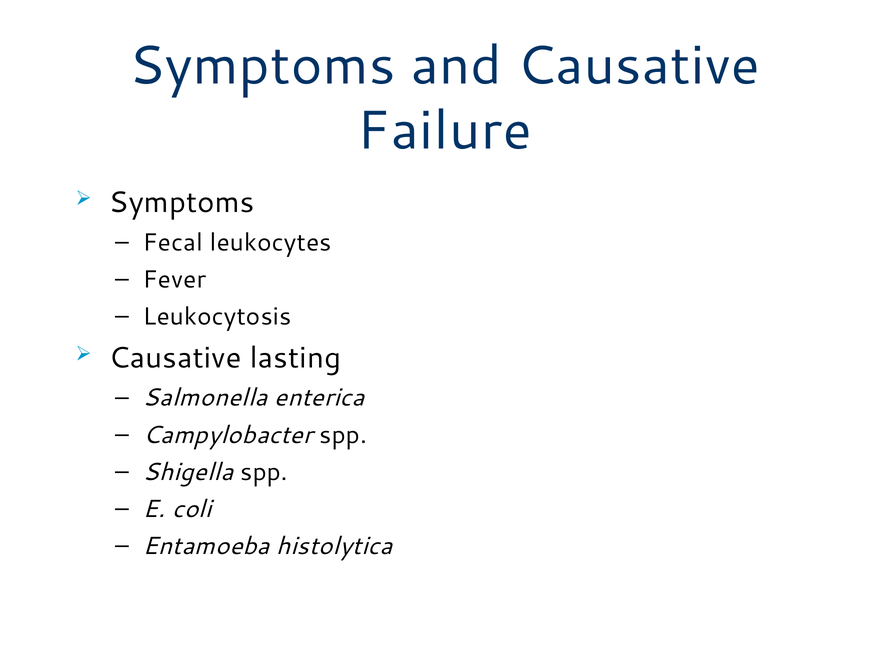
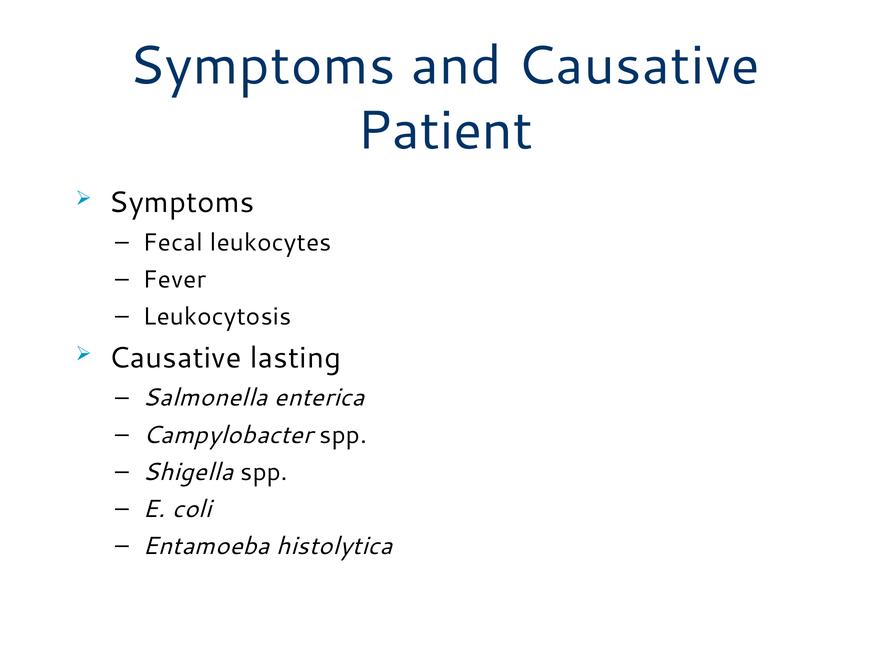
Failure: Failure -> Patient
